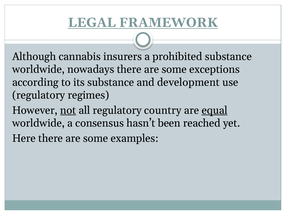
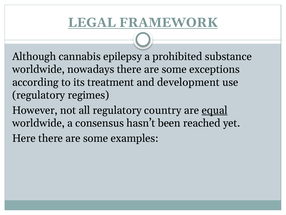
insurers: insurers -> epilepsy
its substance: substance -> treatment
not underline: present -> none
